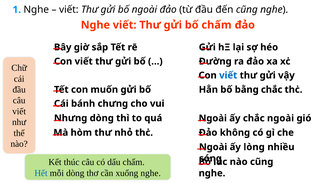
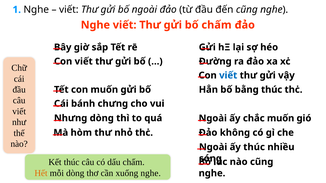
bằng chắc: chắc -> thúc
chắc ngoài: ngoài -> muốn
ấy lòng: lòng -> thúc
Hết colour: blue -> orange
